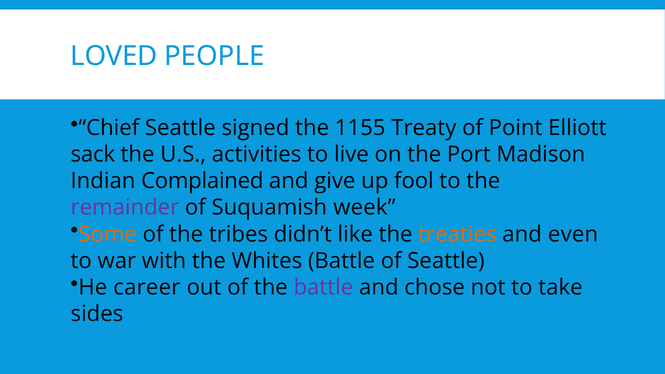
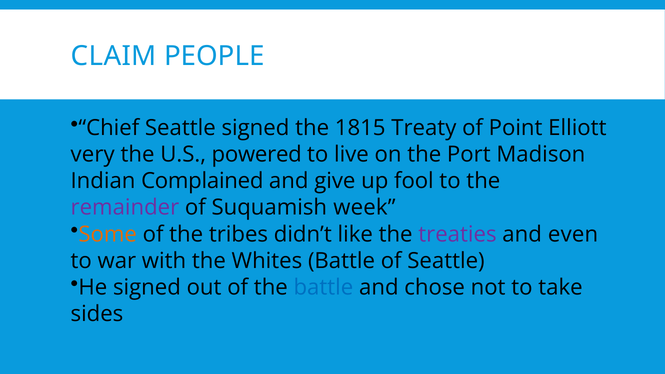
LOVED: LOVED -> CLAIM
1155: 1155 -> 1815
sack: sack -> very
activities: activities -> powered
treaties colour: orange -> purple
He career: career -> signed
battle at (323, 287) colour: purple -> blue
